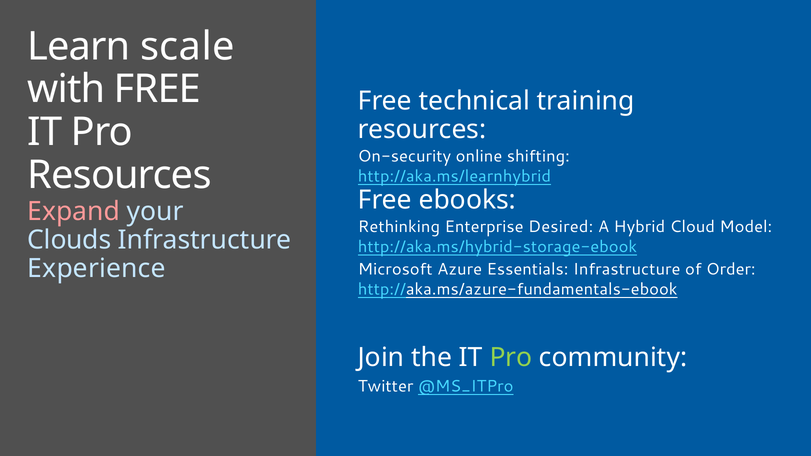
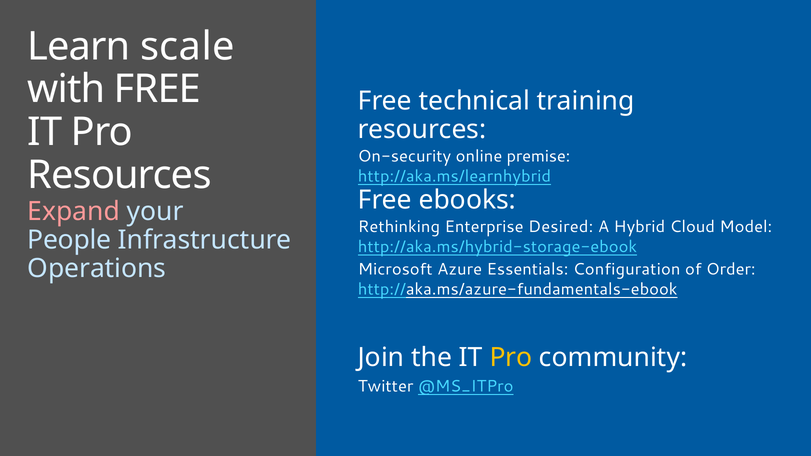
shifting: shifting -> premise
Clouds: Clouds -> People
Experience: Experience -> Operations
Essentials Infrastructure: Infrastructure -> Configuration
Pro at (511, 358) colour: light green -> yellow
